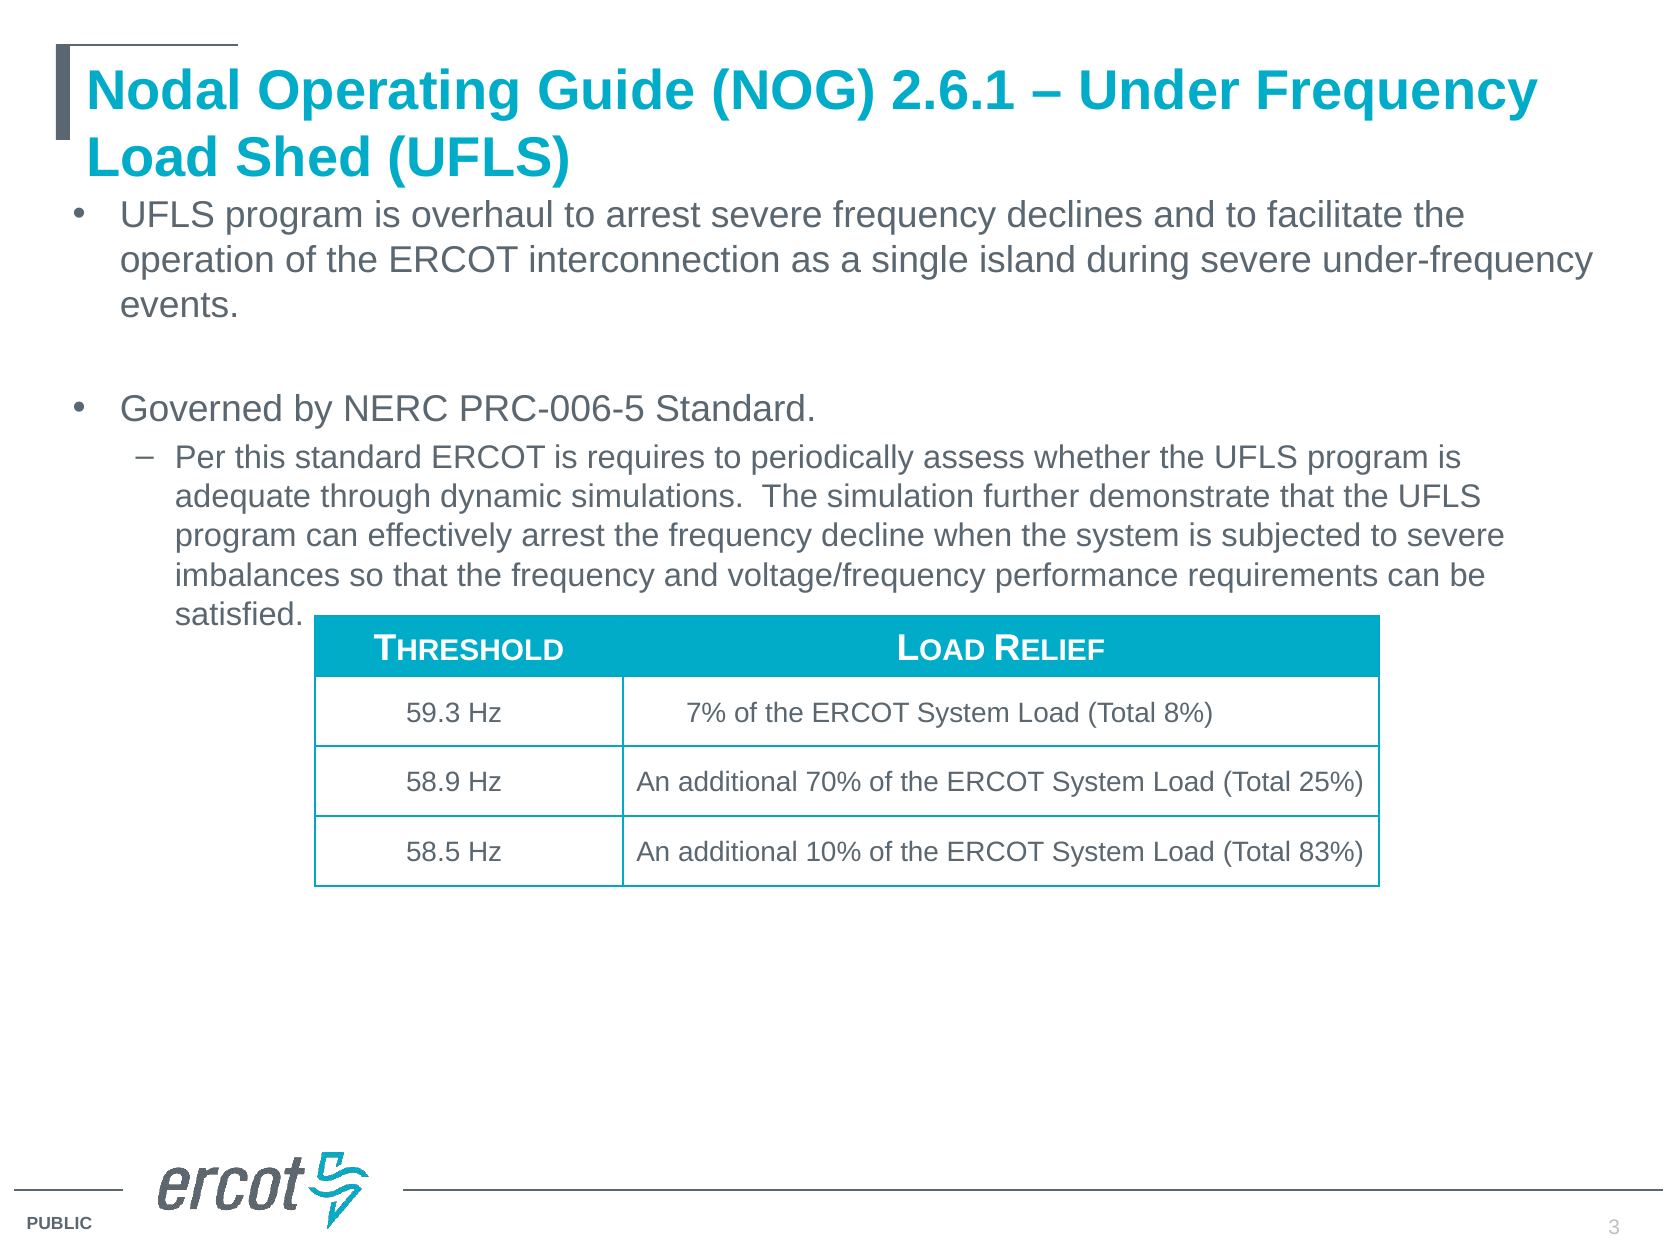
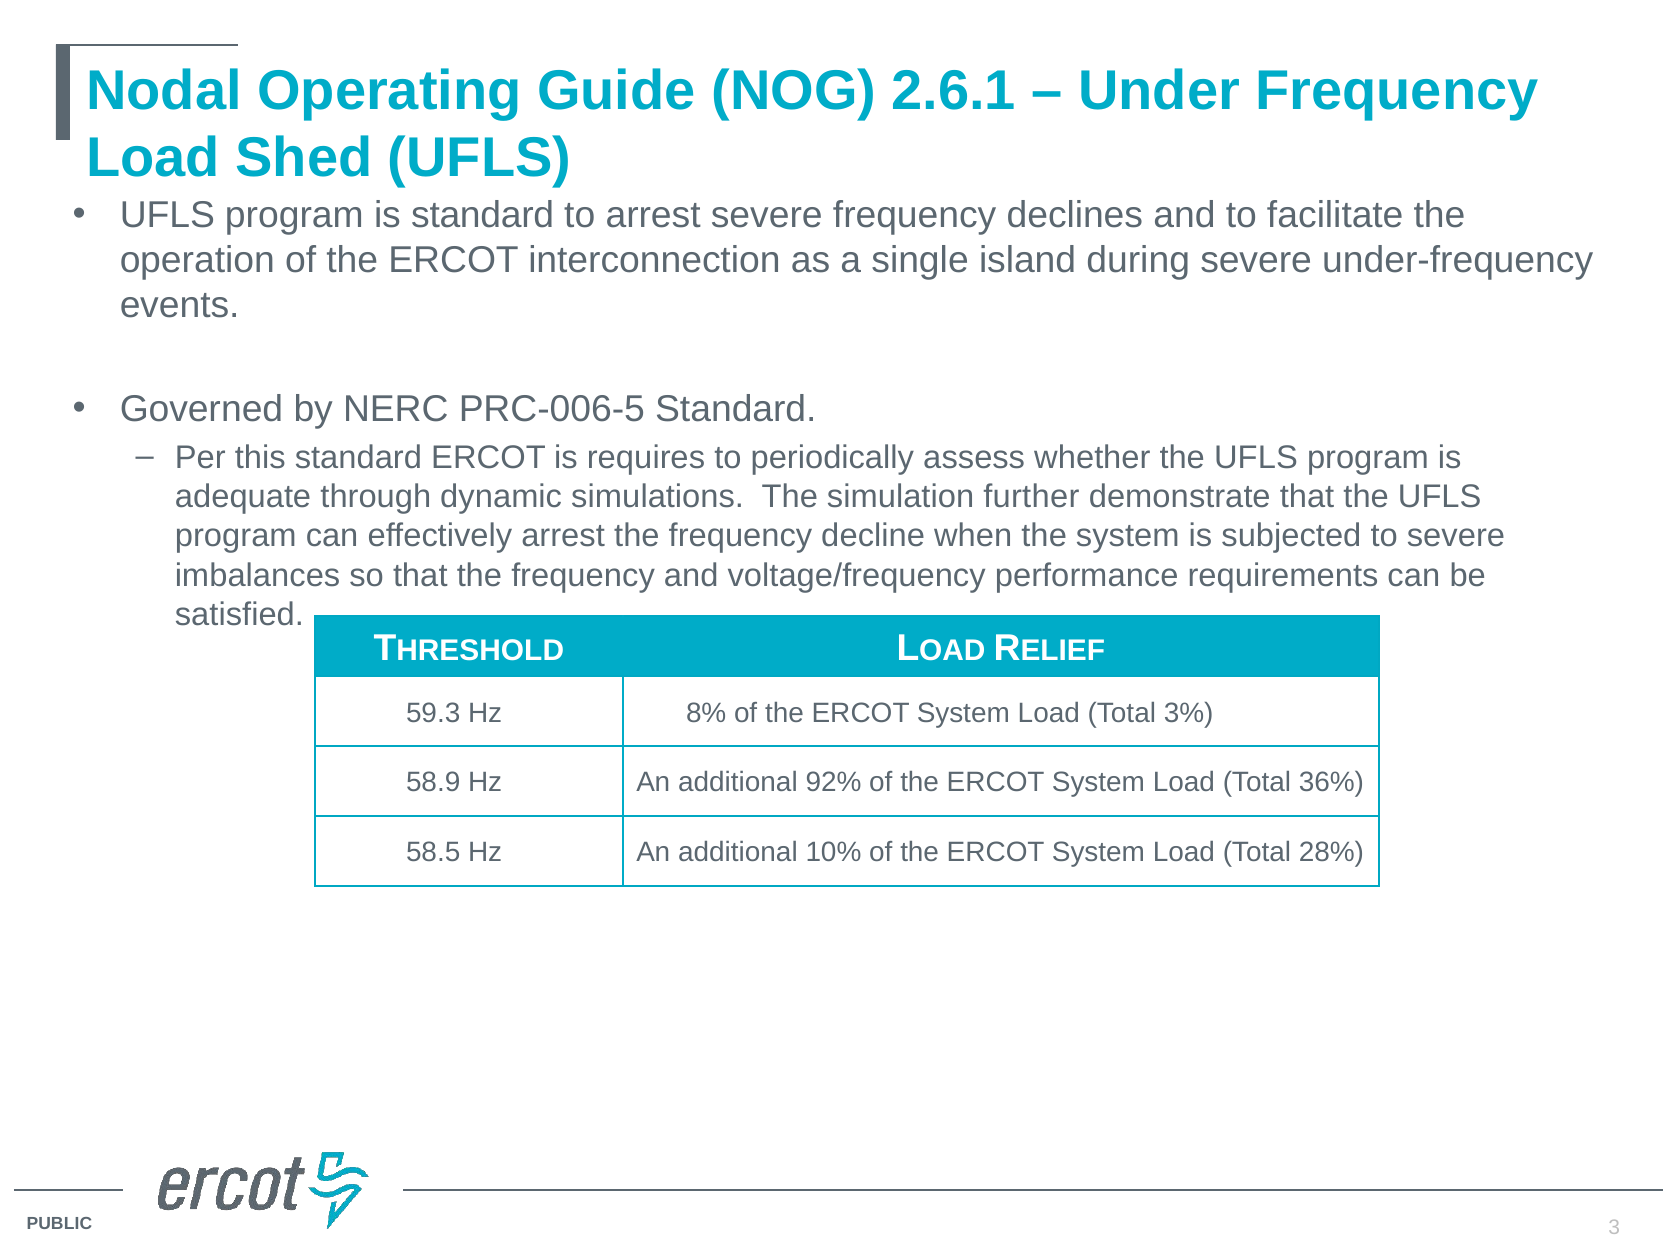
is overhaul: overhaul -> standard
7%: 7% -> 8%
8%: 8% -> 3%
70%: 70% -> 92%
25%: 25% -> 36%
83%: 83% -> 28%
